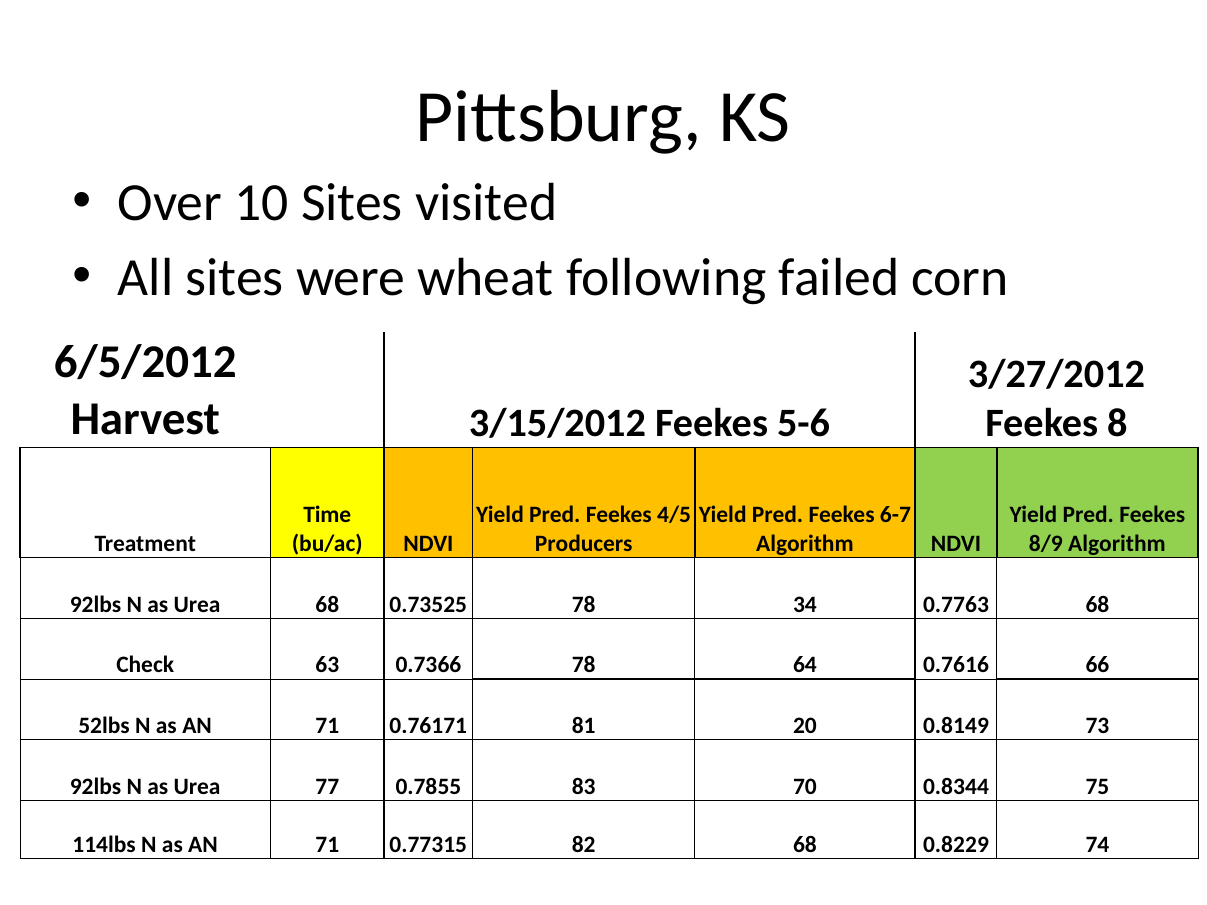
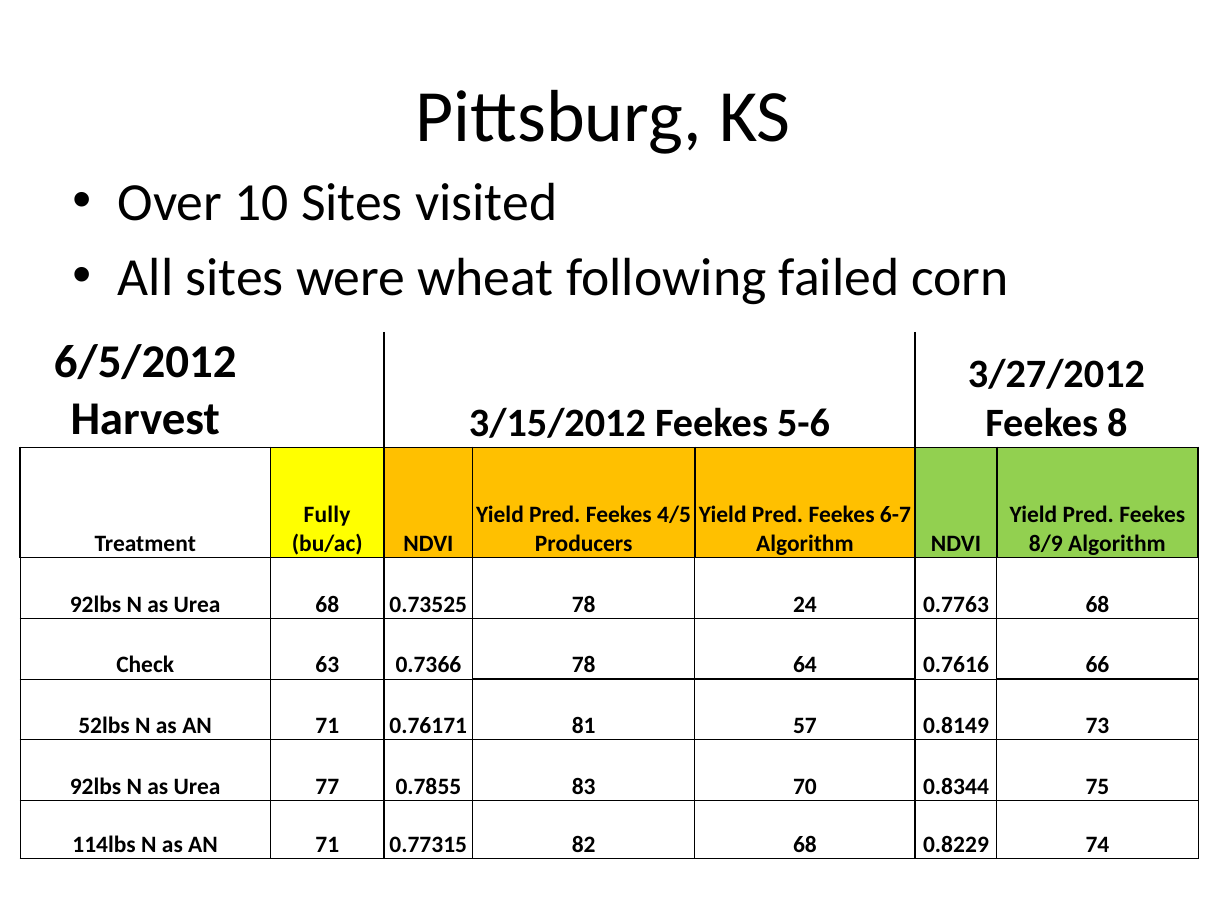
Time: Time -> Fully
34: 34 -> 24
20: 20 -> 57
